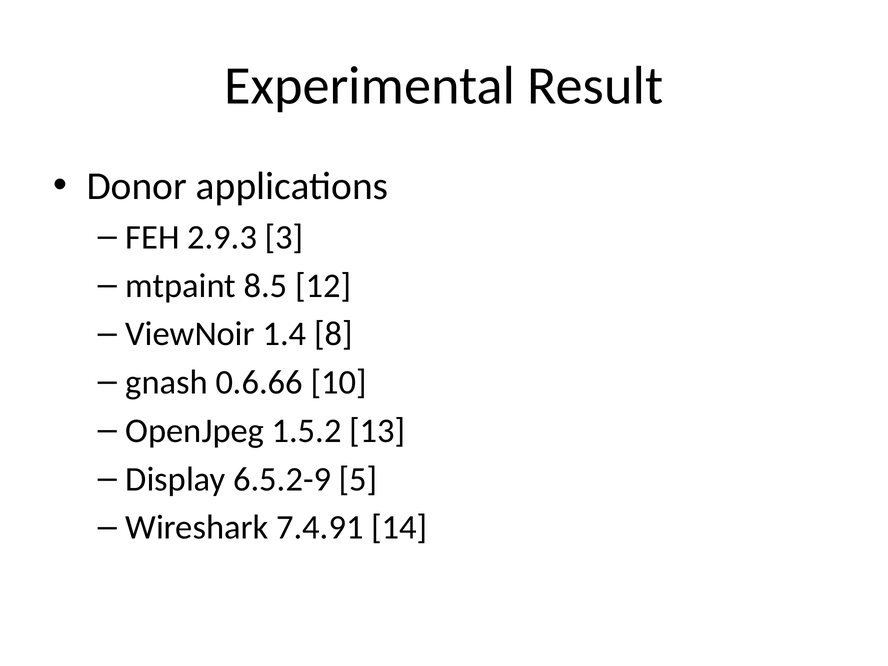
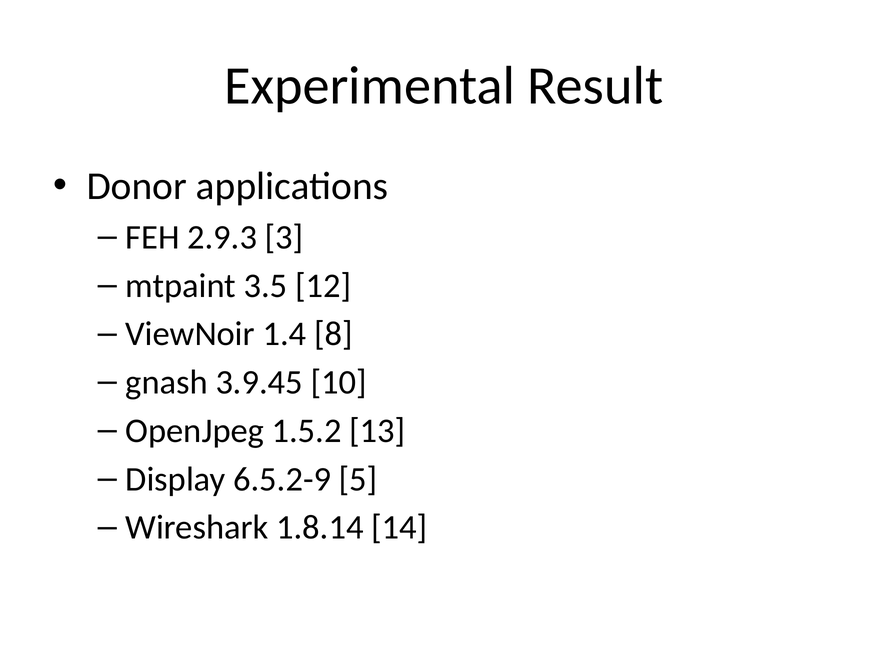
8.5: 8.5 -> 3.5
0.6.66: 0.6.66 -> 3.9.45
7.4.91: 7.4.91 -> 1.8.14
